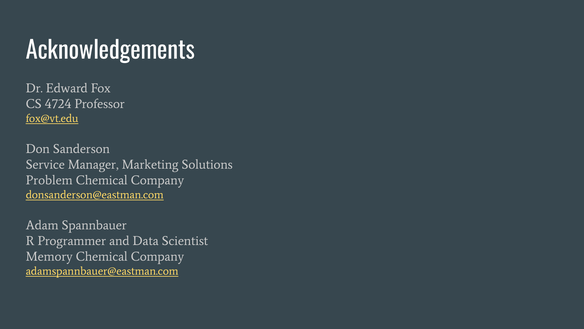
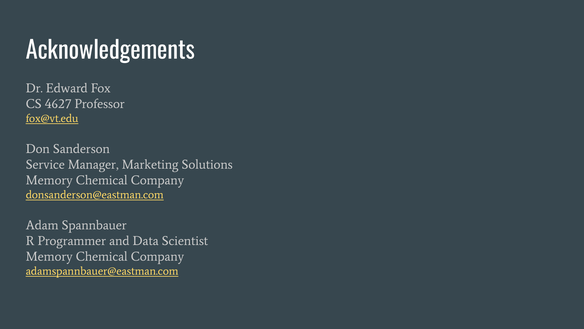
4724: 4724 -> 4627
Problem at (49, 180): Problem -> Memory
